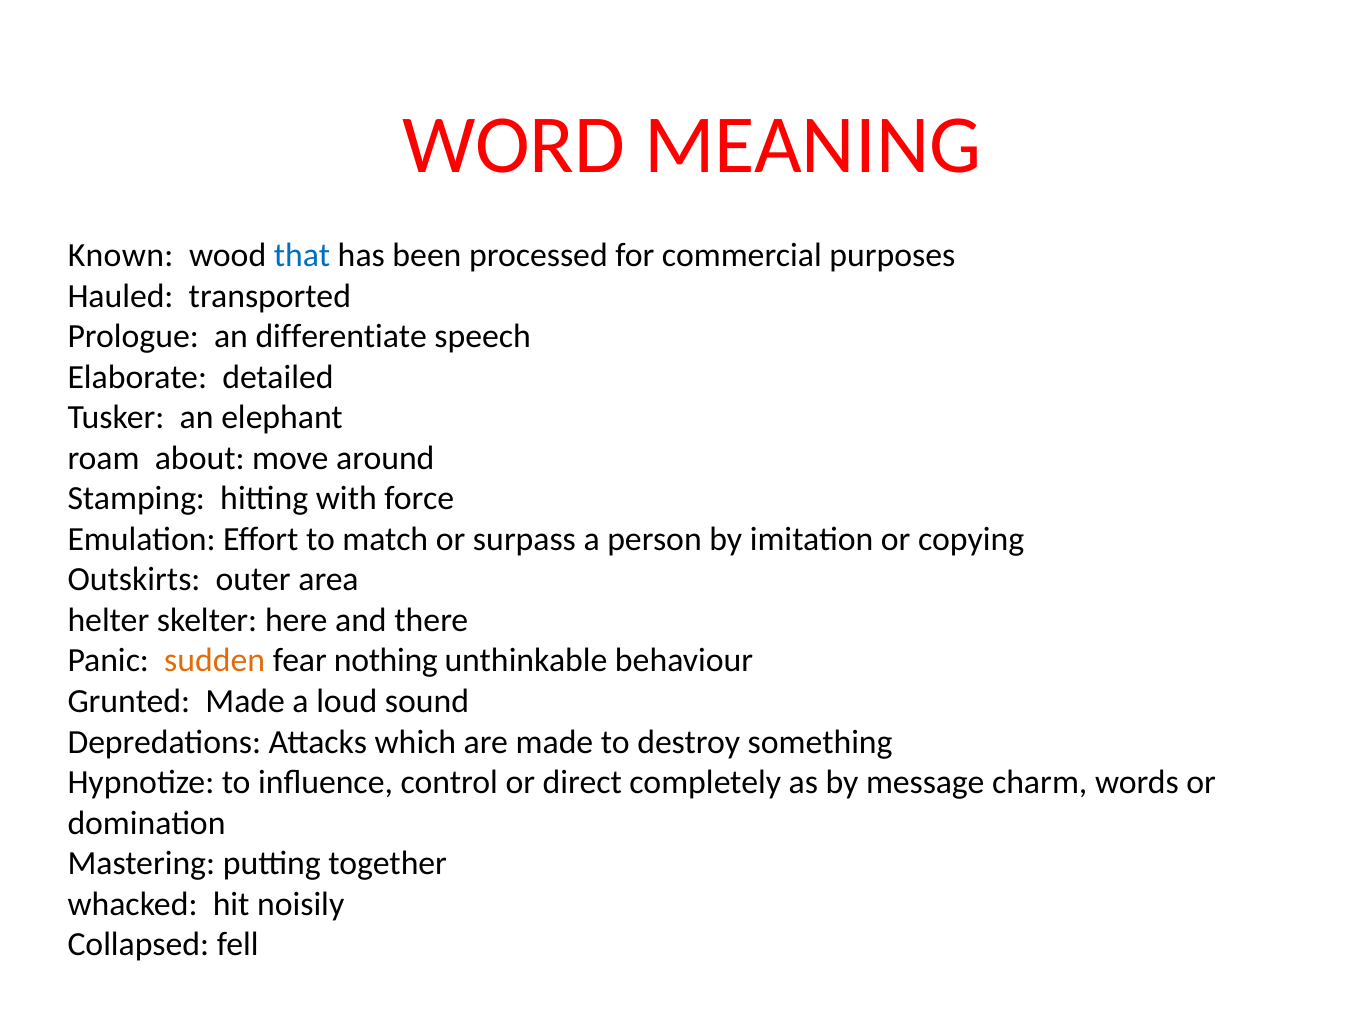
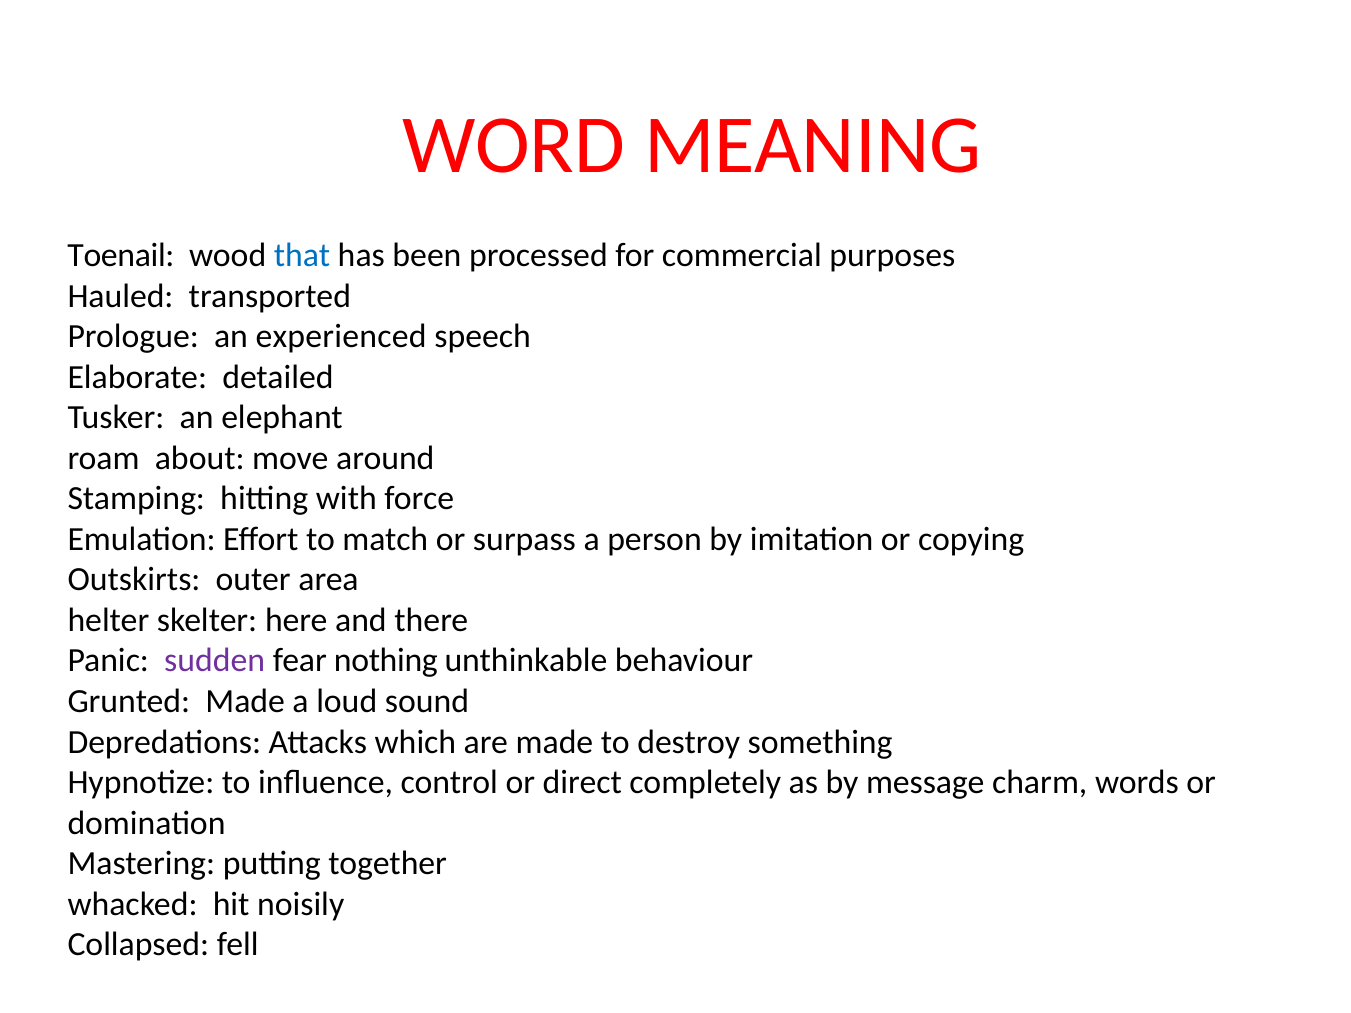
Known: Known -> Toenail
differentiate: differentiate -> experienced
sudden colour: orange -> purple
